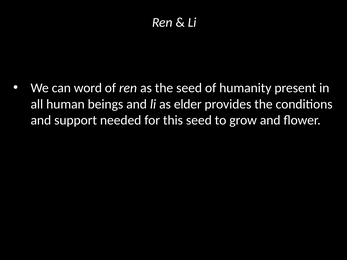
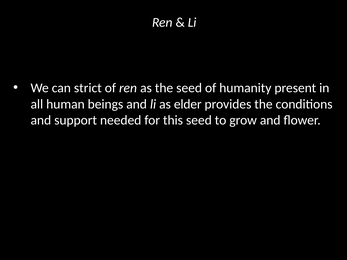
word: word -> strict
